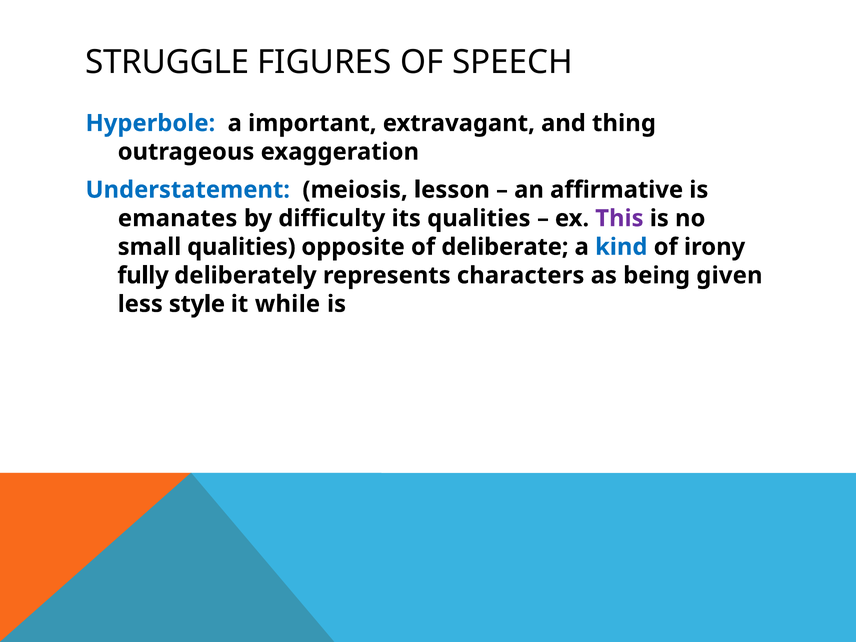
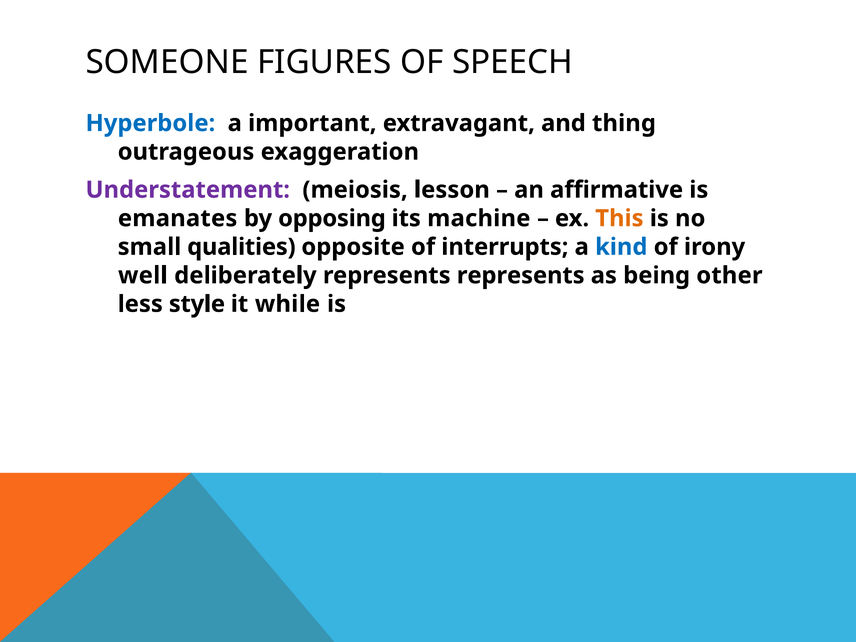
STRUGGLE: STRUGGLE -> SOMEONE
Understatement colour: blue -> purple
difficulty: difficulty -> opposing
its qualities: qualities -> machine
This colour: purple -> orange
deliberate: deliberate -> interrupts
fully: fully -> well
represents characters: characters -> represents
given: given -> other
